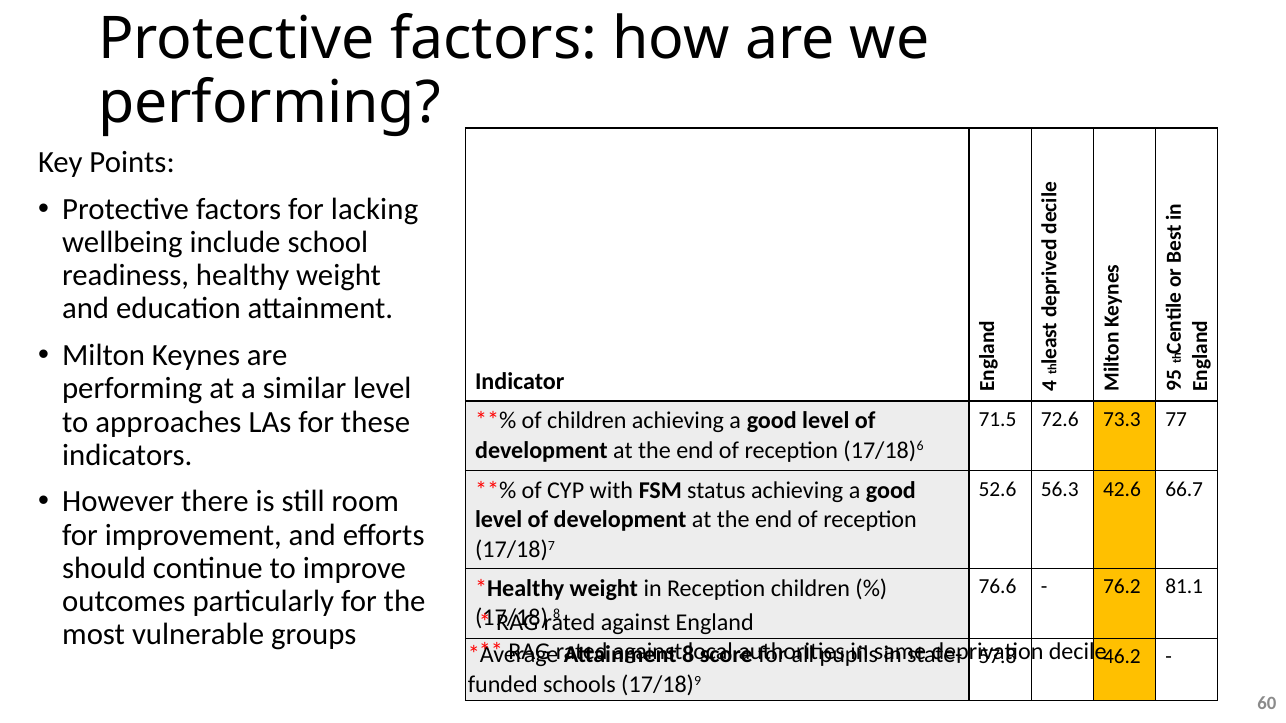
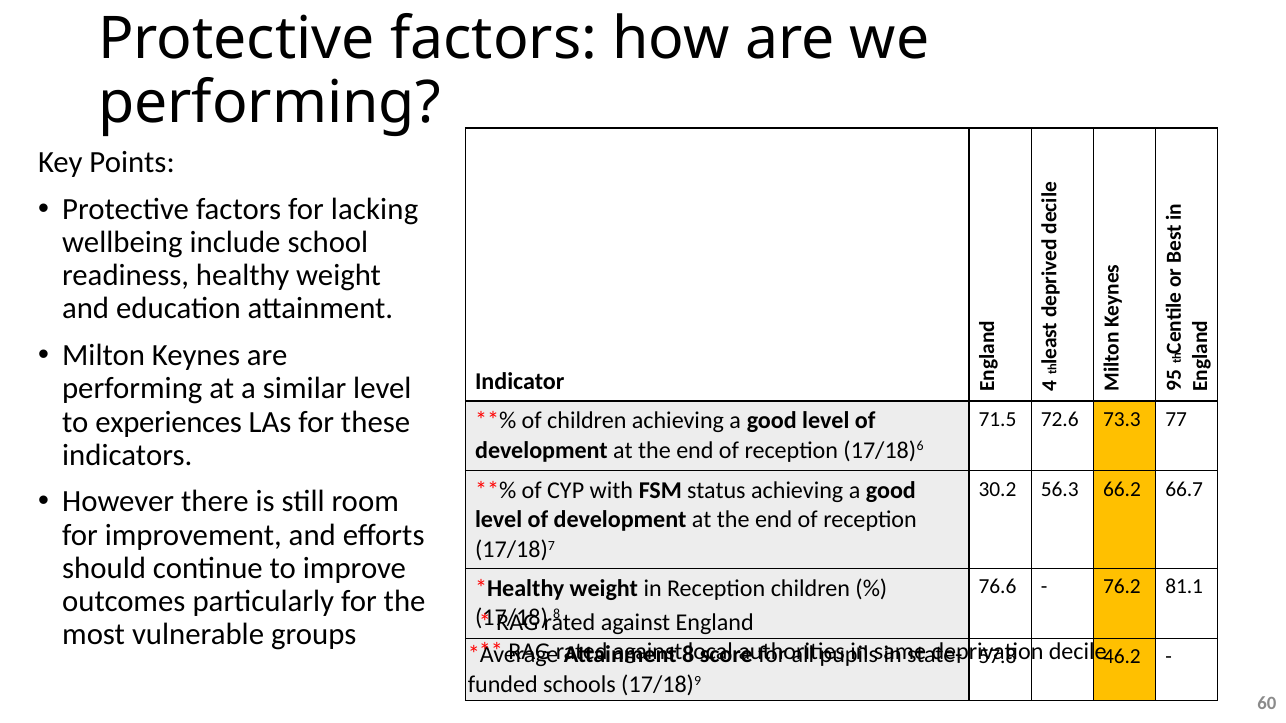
approaches: approaches -> experiences
52.6: 52.6 -> 30.2
42.6: 42.6 -> 66.2
